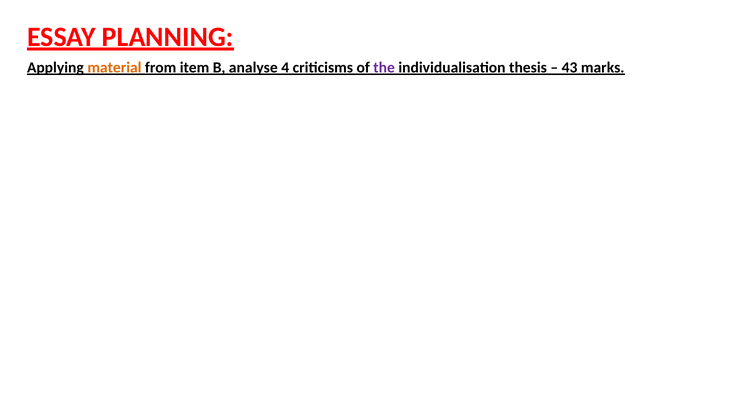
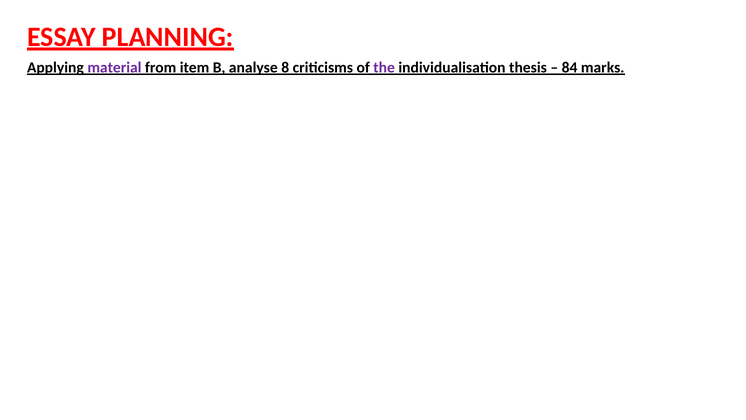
material colour: orange -> purple
4: 4 -> 8
43: 43 -> 84
